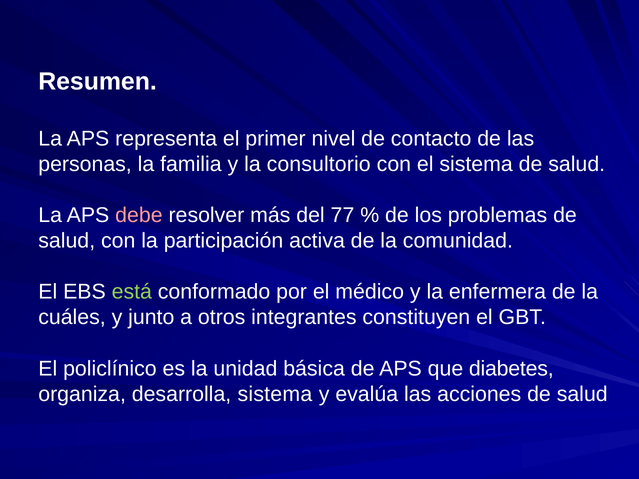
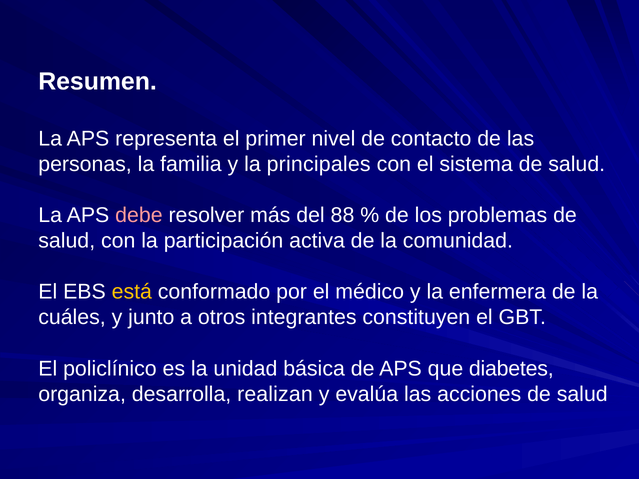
consultorio: consultorio -> principales
77: 77 -> 88
está colour: light green -> yellow
desarrolla sistema: sistema -> realizan
